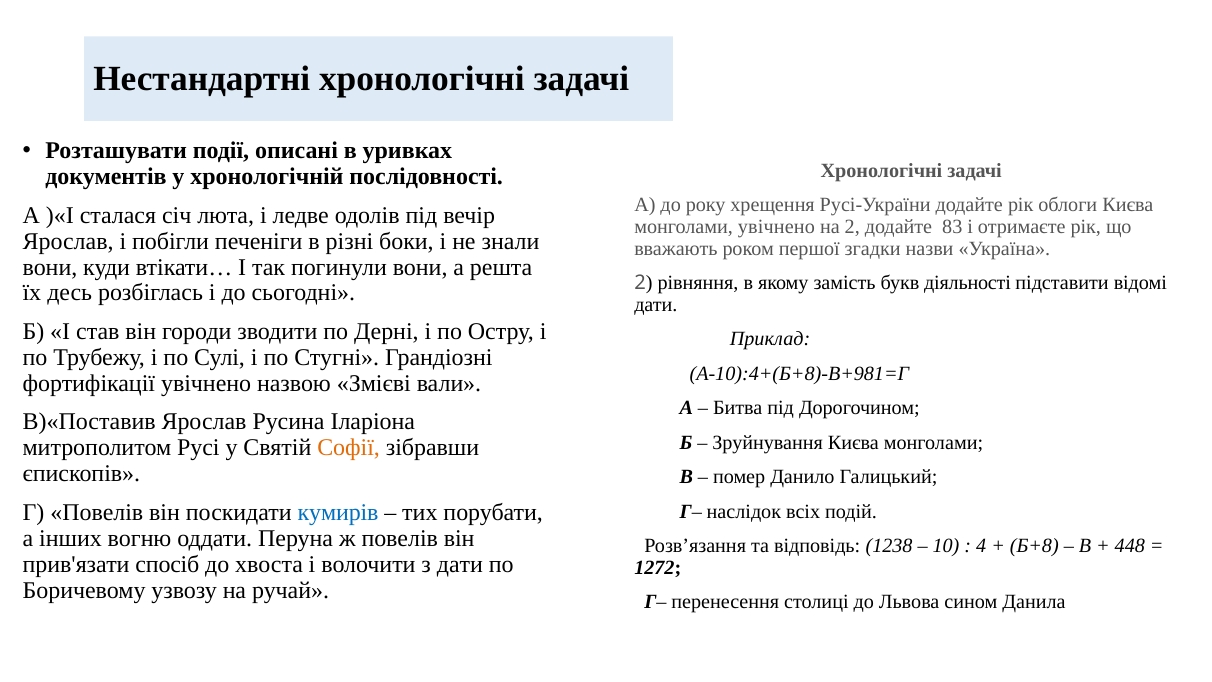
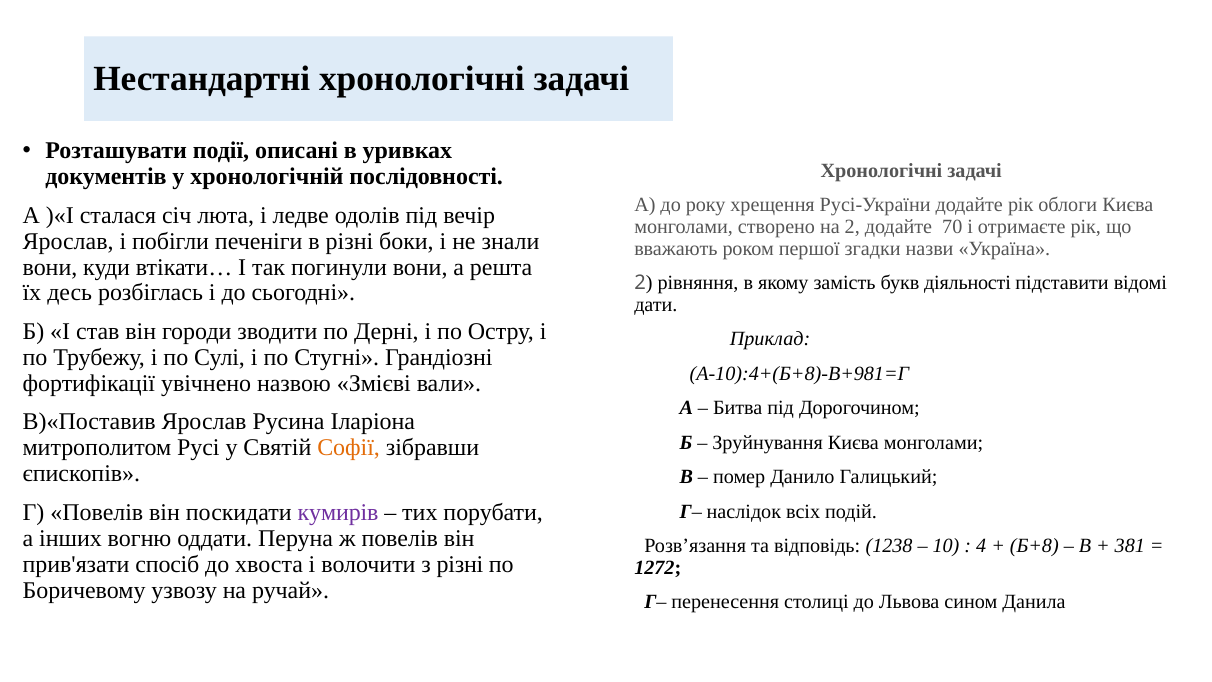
монголами увічнено: увічнено -> створено
83: 83 -> 70
кумирів colour: blue -> purple
448: 448 -> 381
з дати: дати -> різні
